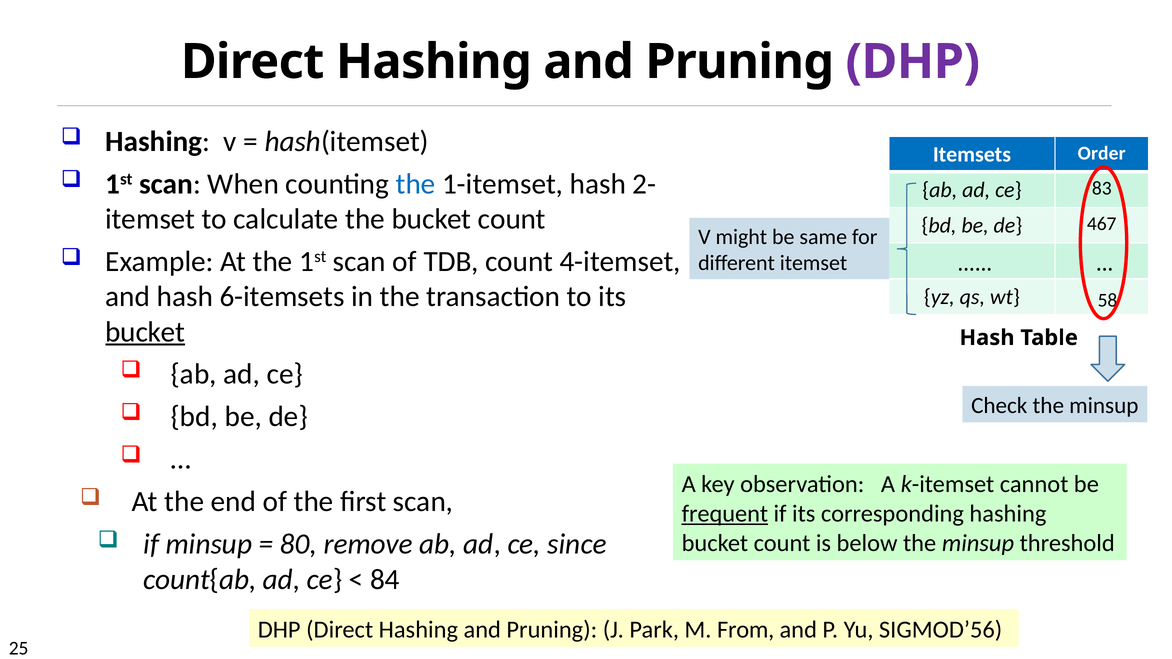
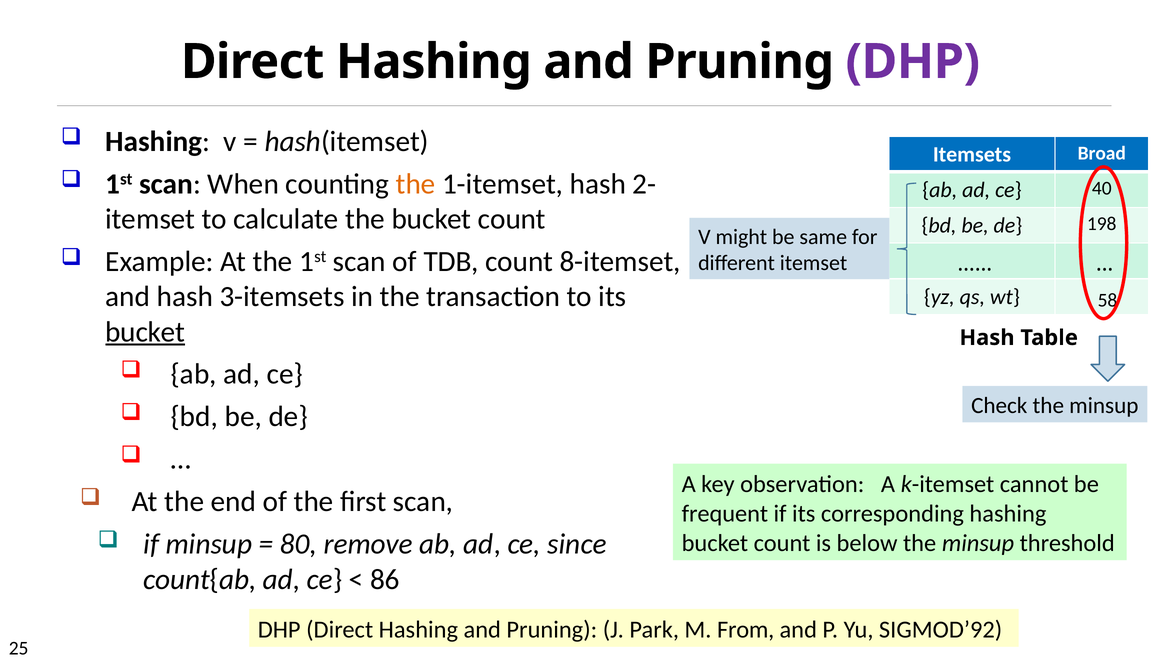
Order: Order -> Broad
the at (416, 184) colour: blue -> orange
83: 83 -> 40
467: 467 -> 198
4-itemset: 4-itemset -> 8-itemset
6-itemsets: 6-itemsets -> 3-itemsets
frequent underline: present -> none
84: 84 -> 86
SIGMOD’56: SIGMOD’56 -> SIGMOD’92
